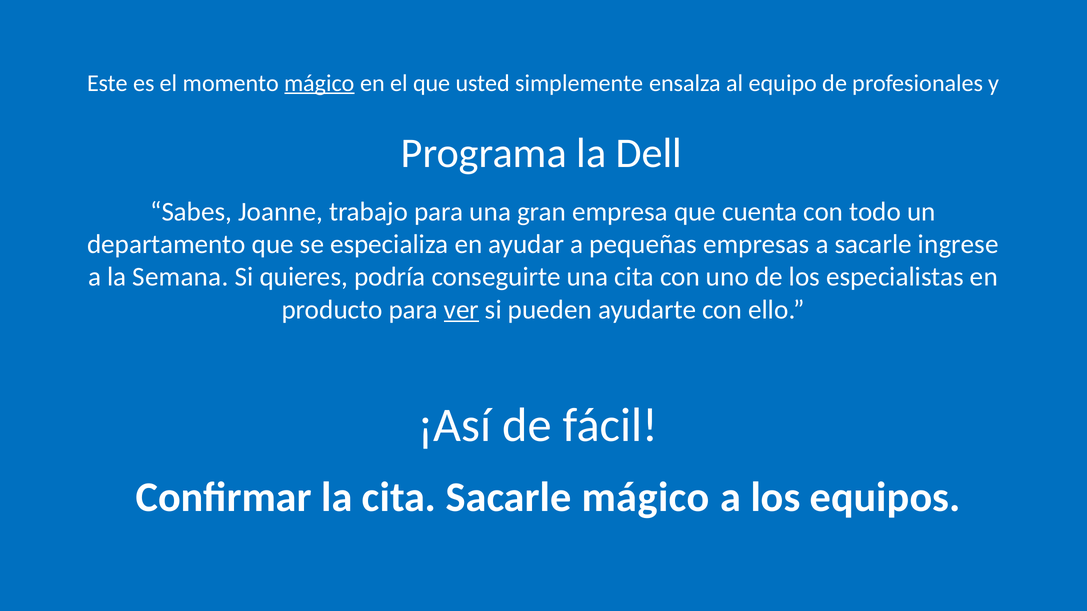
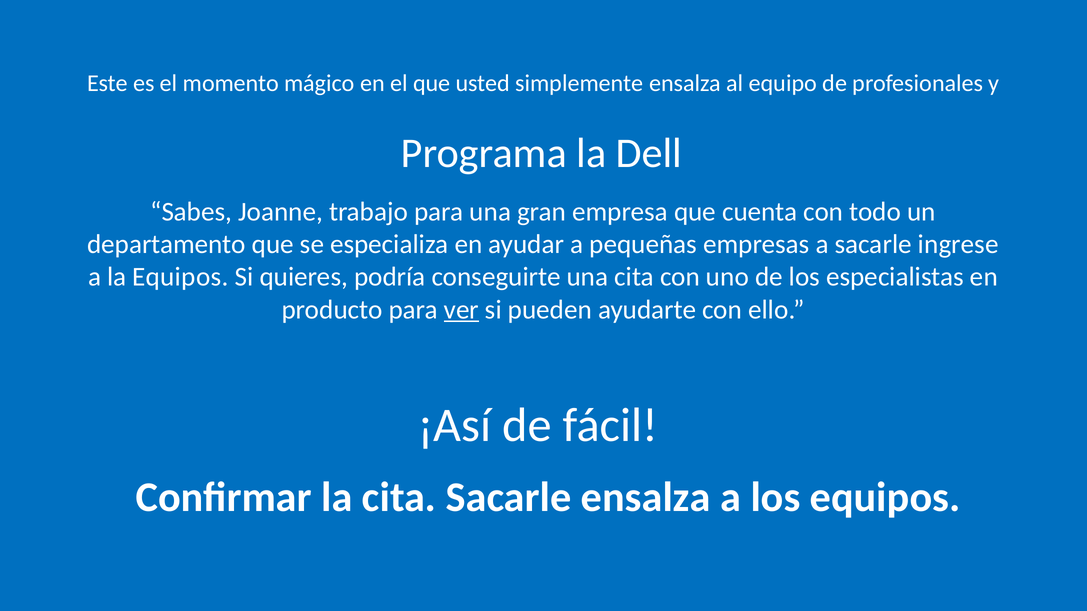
mágico at (319, 83) underline: present -> none
la Semana: Semana -> Equipos
Sacarle mágico: mágico -> ensalza
